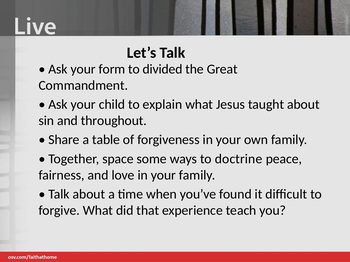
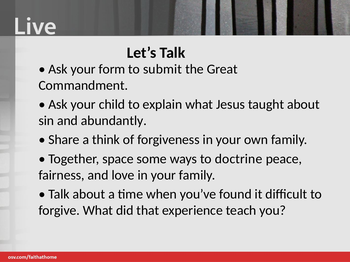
divided: divided -> submit
throughout: throughout -> abundantly
table: table -> think
